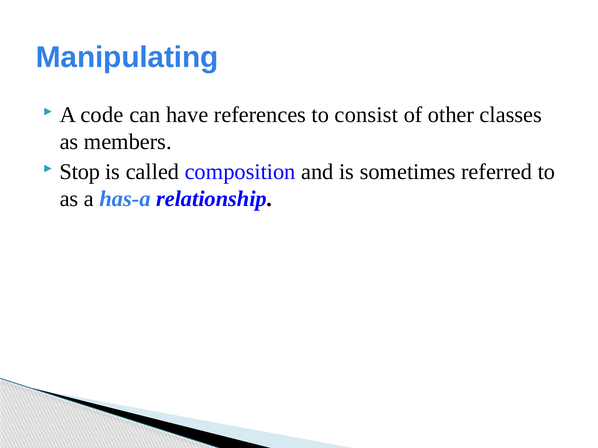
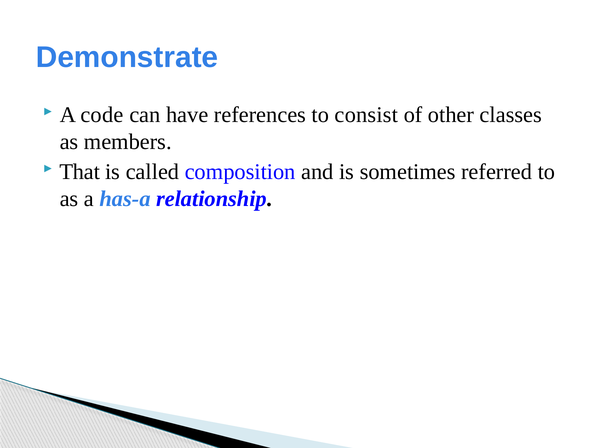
Manipulating: Manipulating -> Demonstrate
Stop: Stop -> That
